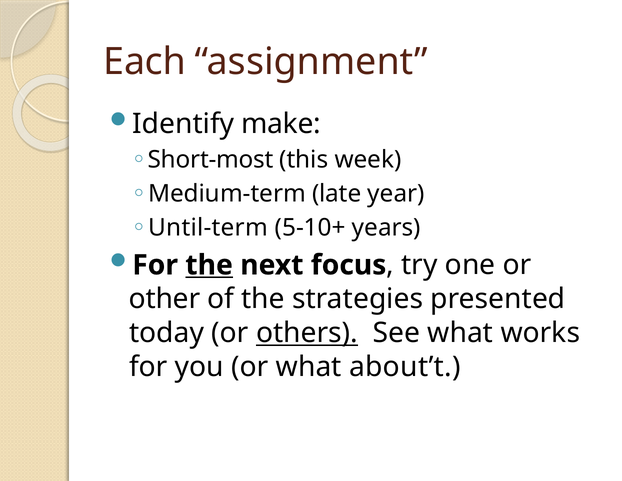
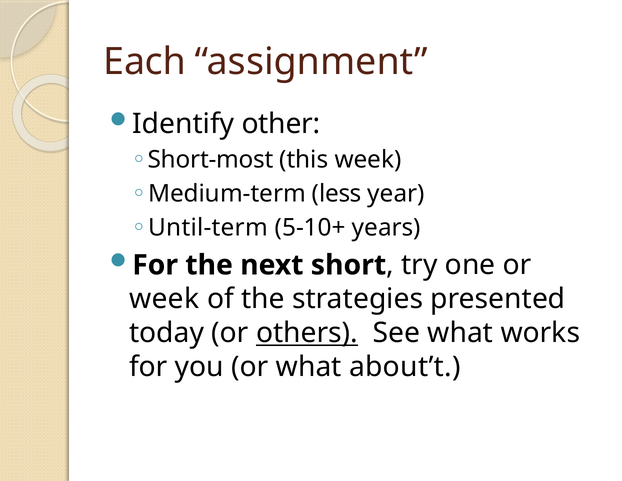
make: make -> other
late: late -> less
the at (209, 265) underline: present -> none
focus: focus -> short
other at (165, 299): other -> week
